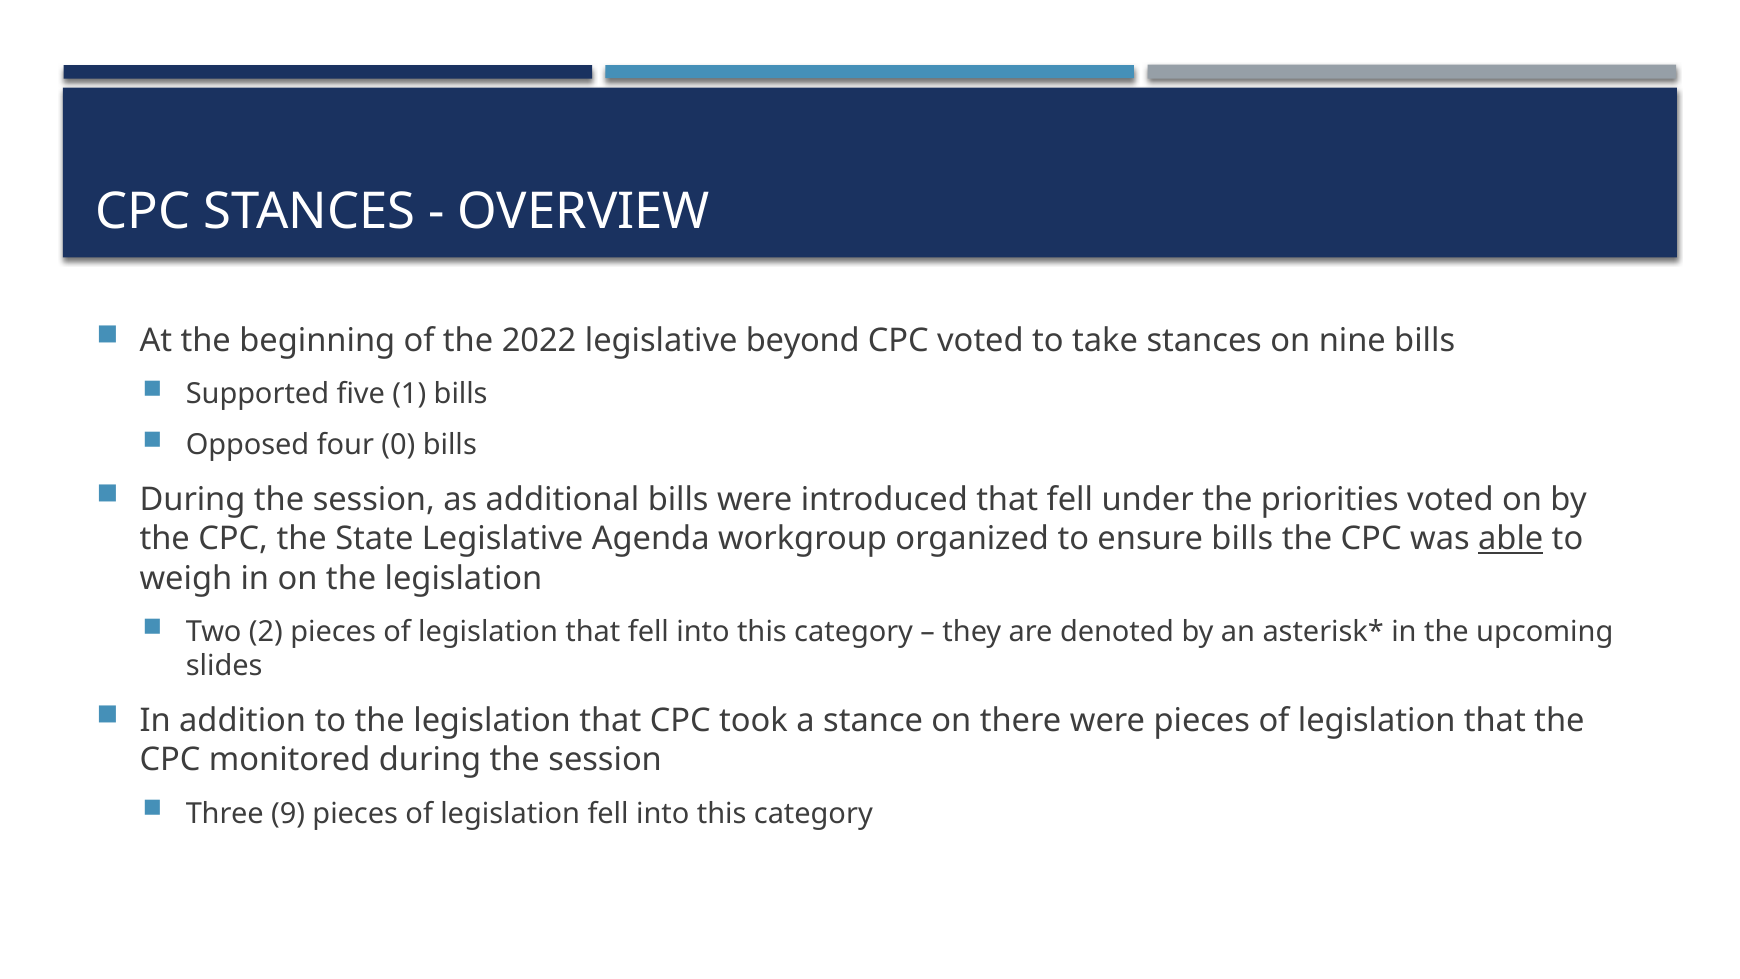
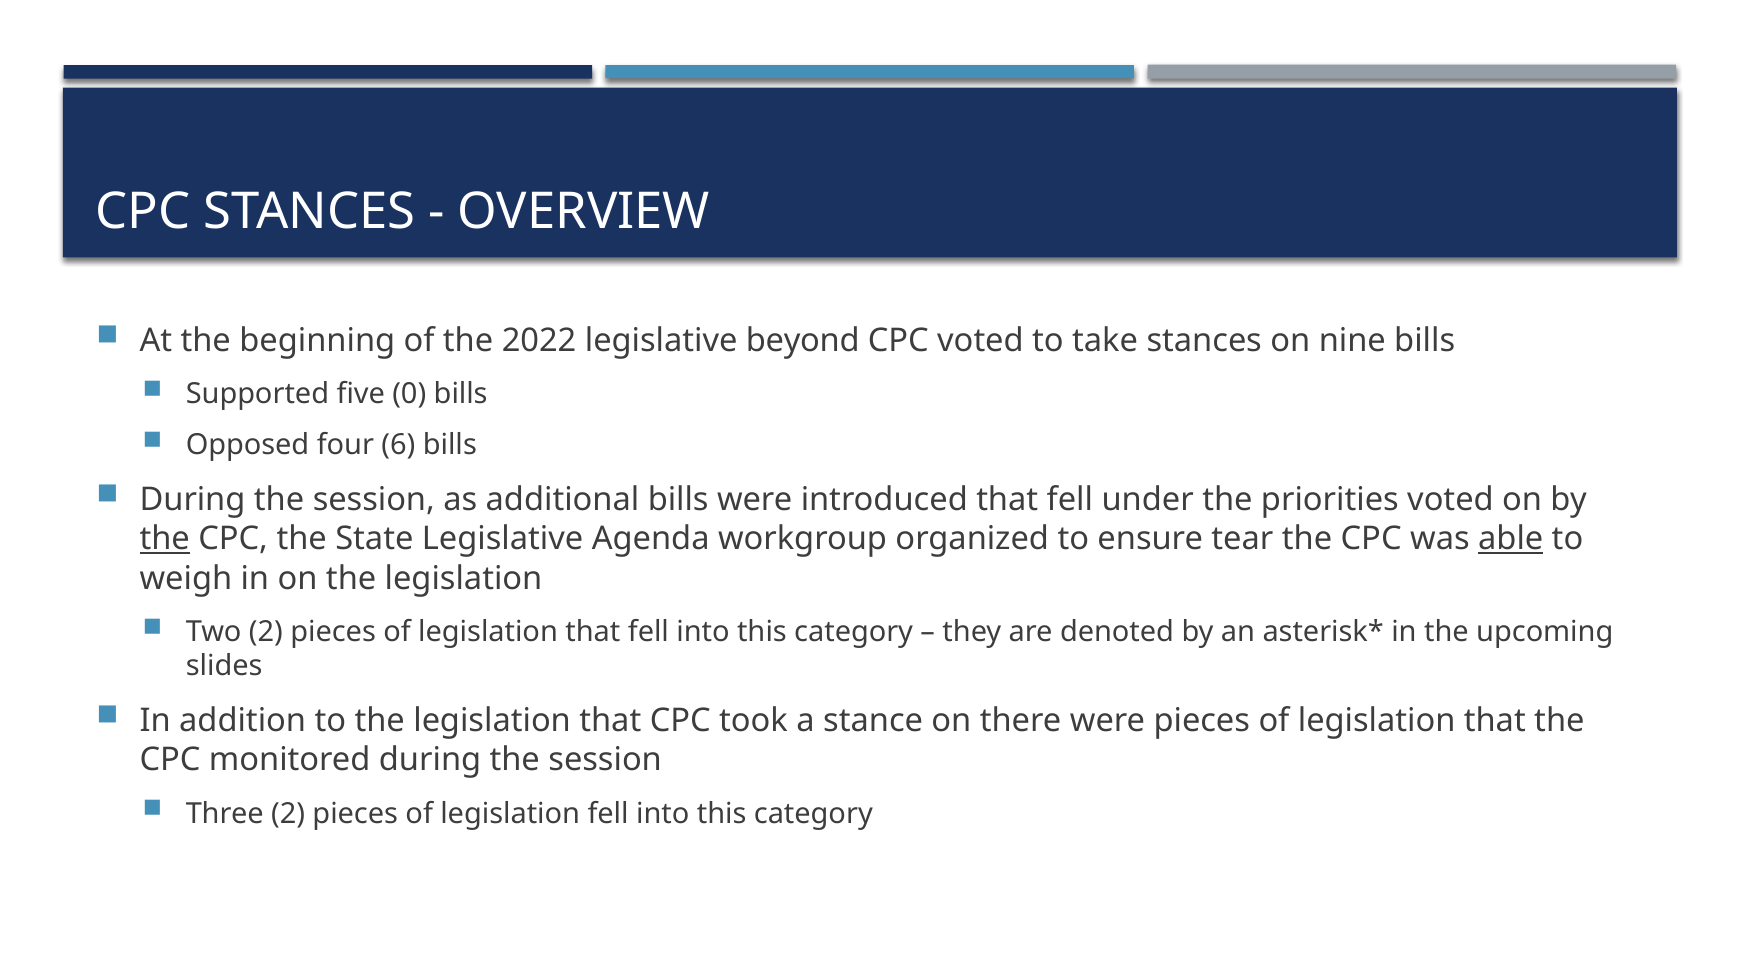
1: 1 -> 0
0: 0 -> 6
the at (165, 539) underline: none -> present
ensure bills: bills -> tear
Three 9: 9 -> 2
